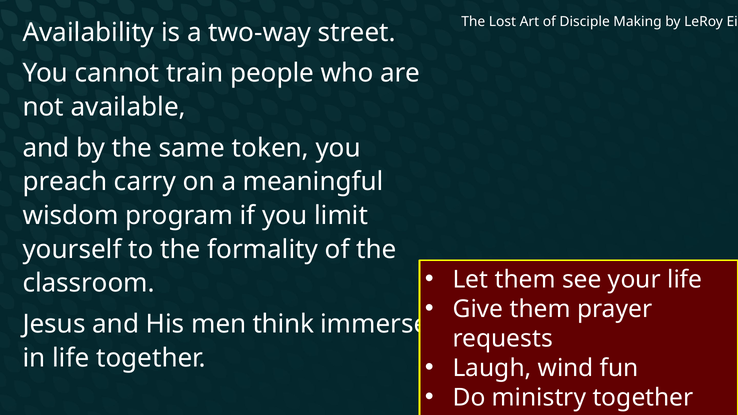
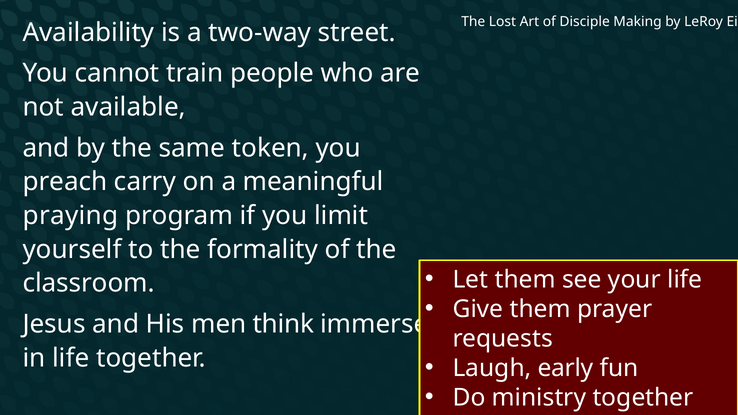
wisdom: wisdom -> praying
wind: wind -> early
